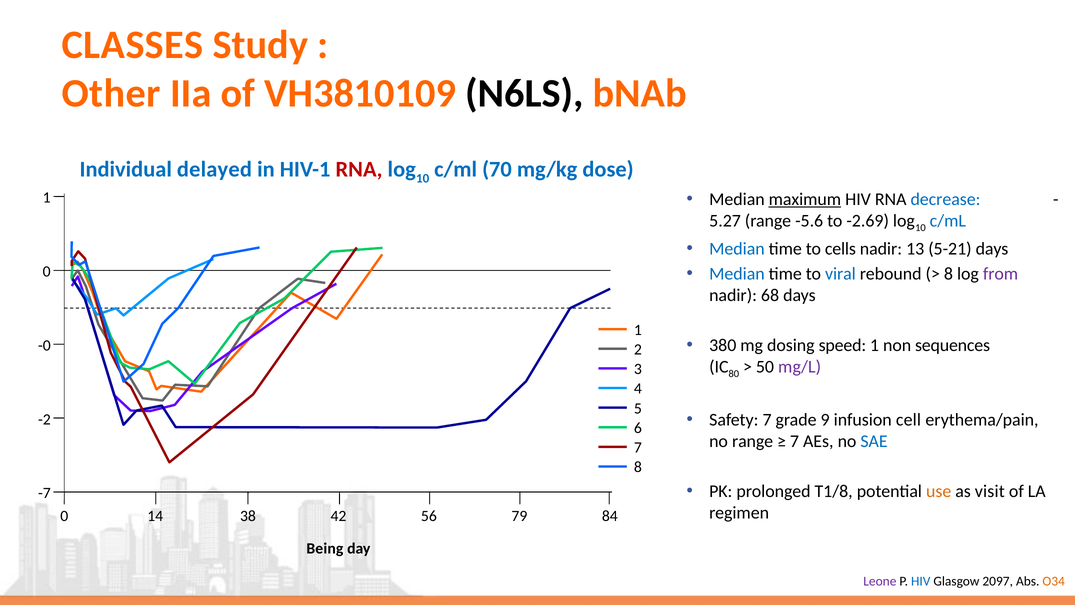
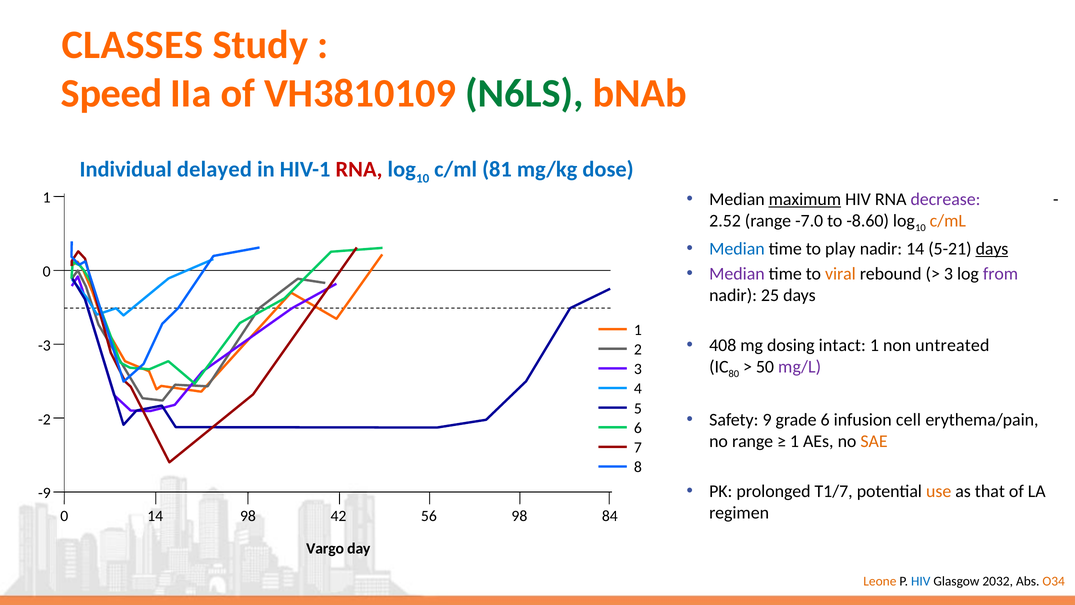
Other: Other -> Speed
N6LS colour: black -> green
70: 70 -> 81
decrease colour: blue -> purple
5.27: 5.27 -> 2.52
-5.6: -5.6 -> -7.0
-2.69: -2.69 -> -8.60
c/mL at (948, 221) colour: blue -> orange
cells: cells -> play
nadir 13: 13 -> 14
days at (992, 249) underline: none -> present
Median at (737, 274) colour: blue -> purple
viral colour: blue -> orange
8 at (948, 274): 8 -> 3
68: 68 -> 25
380: 380 -> 408
speed: speed -> intact
sequences: sequences -> untreated
-0: -0 -> -3
Safety 7: 7 -> 9
grade 9: 9 -> 6
7 at (795, 441): 7 -> 1
SAE colour: blue -> orange
T1/8: T1/8 -> T1/7
visit: visit -> that
-7: -7 -> -9
14 38: 38 -> 98
56 79: 79 -> 98
Being: Being -> Vargo
Leone colour: purple -> orange
2097: 2097 -> 2032
